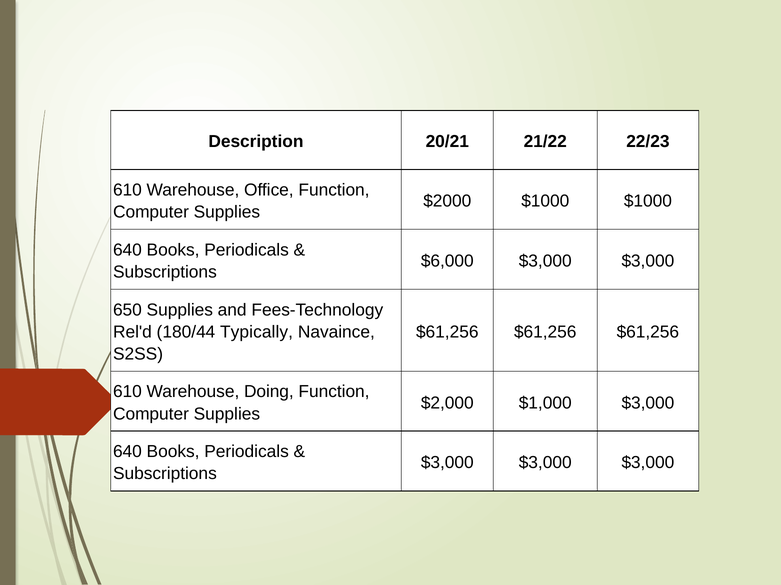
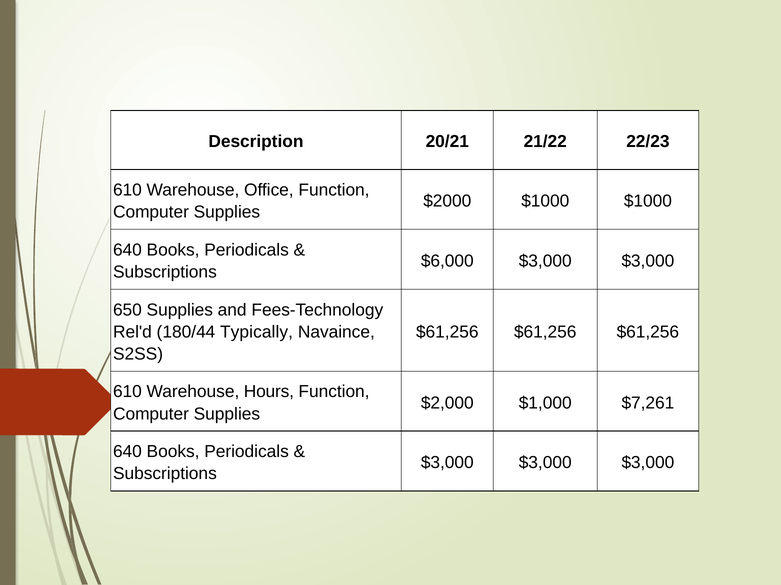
Doing: Doing -> Hours
$1,000 $3,000: $3,000 -> $7,261
